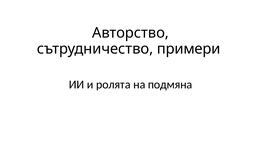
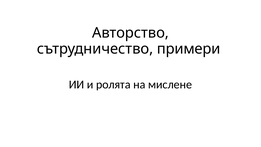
подмяна: подмяна -> мислене
